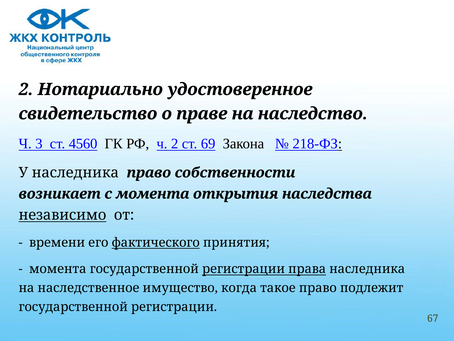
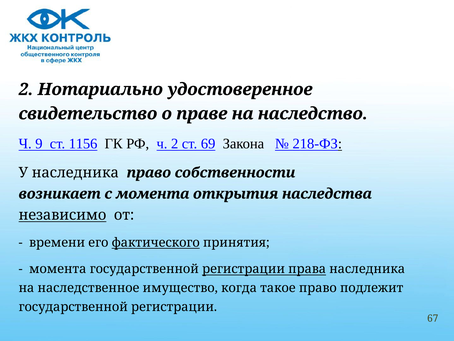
3: 3 -> 9
4560: 4560 -> 1156
